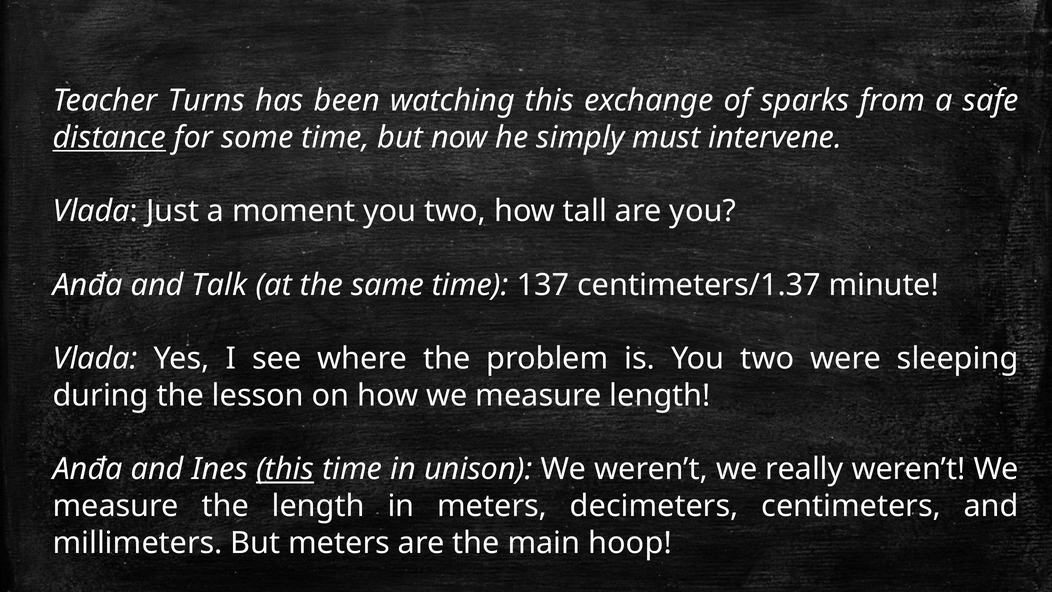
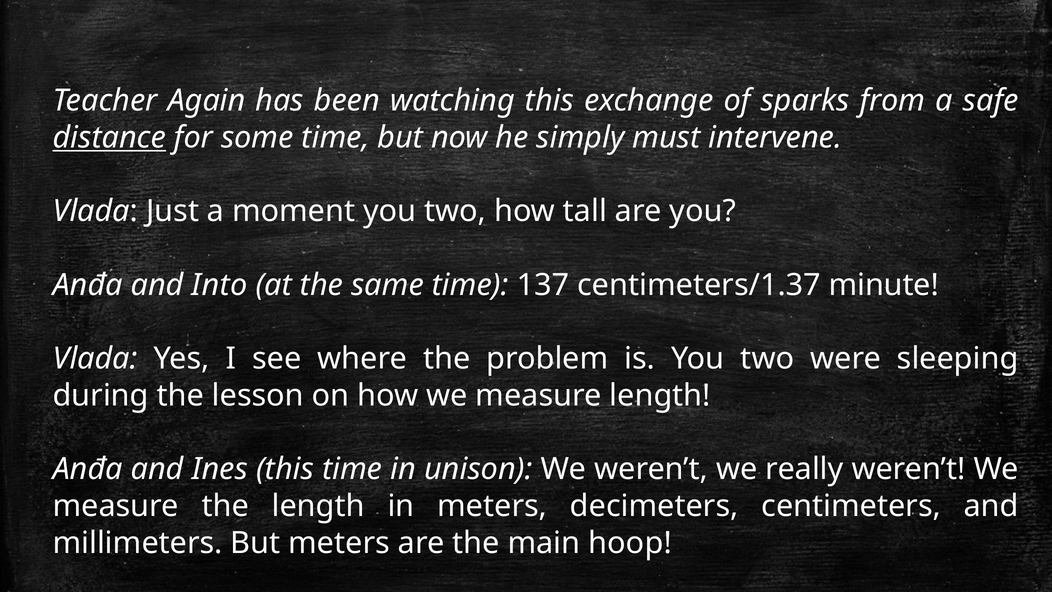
Turns: Turns -> Again
Talk: Talk -> Into
this at (285, 469) underline: present -> none
